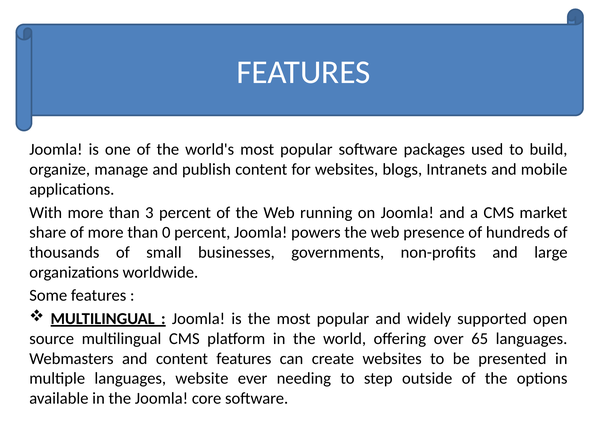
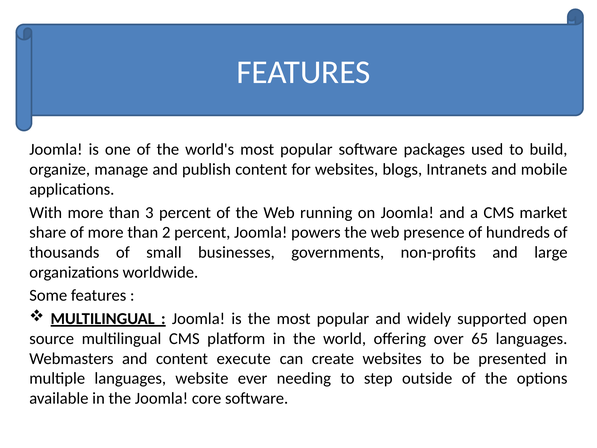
0: 0 -> 2
content features: features -> execute
